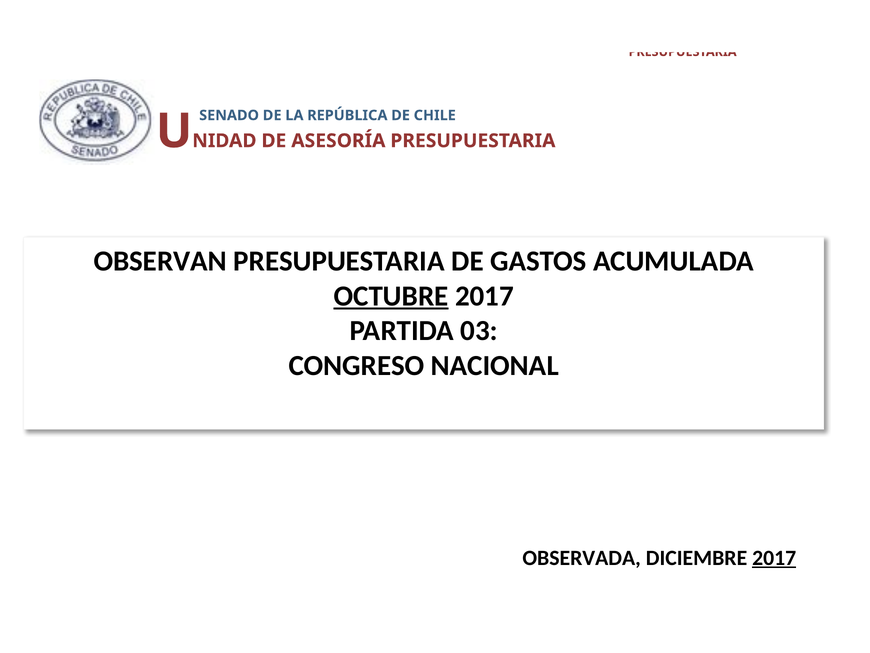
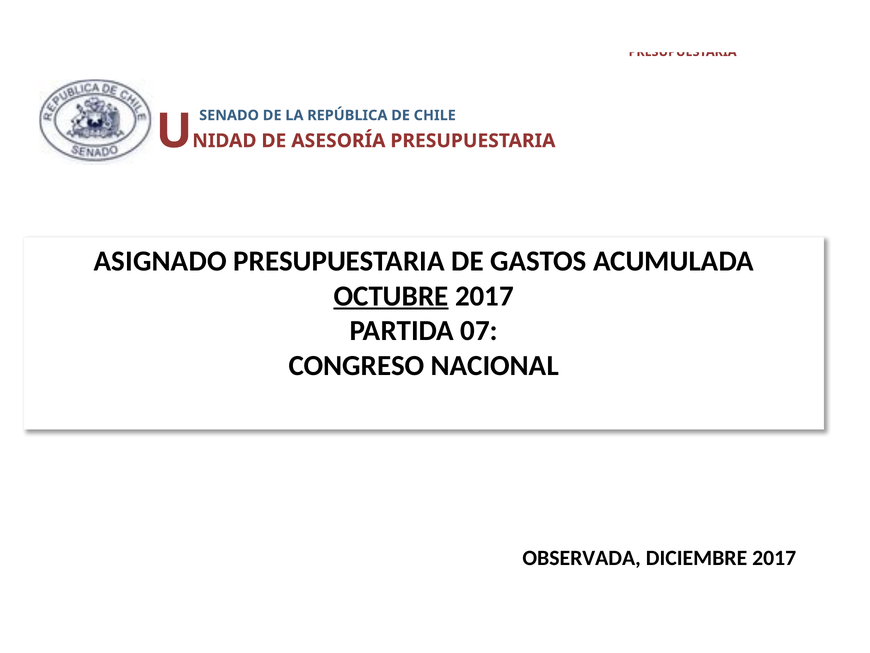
OBSERVAN: OBSERVAN -> ASIGNADO
03: 03 -> 07
2017 at (774, 557) underline: present -> none
